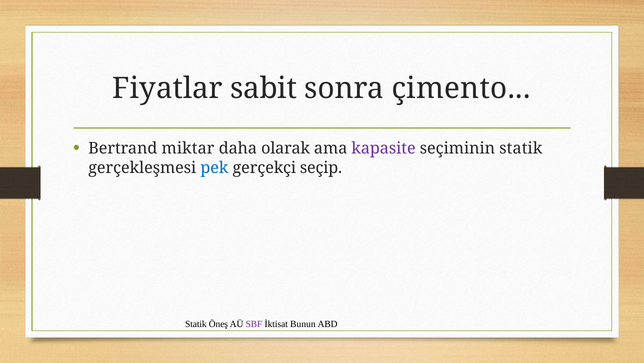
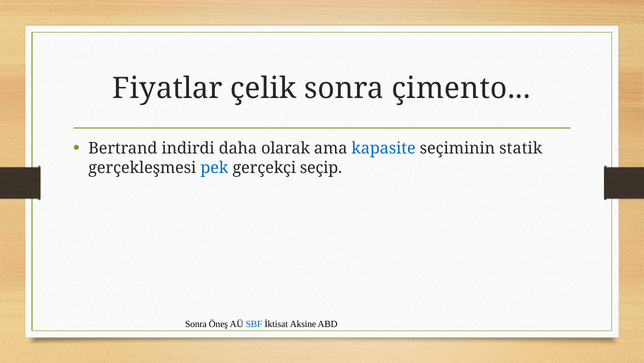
sabit: sabit -> çelik
miktar: miktar -> indirdi
kapasite colour: purple -> blue
Statik at (196, 323): Statik -> Sonra
SBF colour: purple -> blue
Bunun: Bunun -> Aksine
